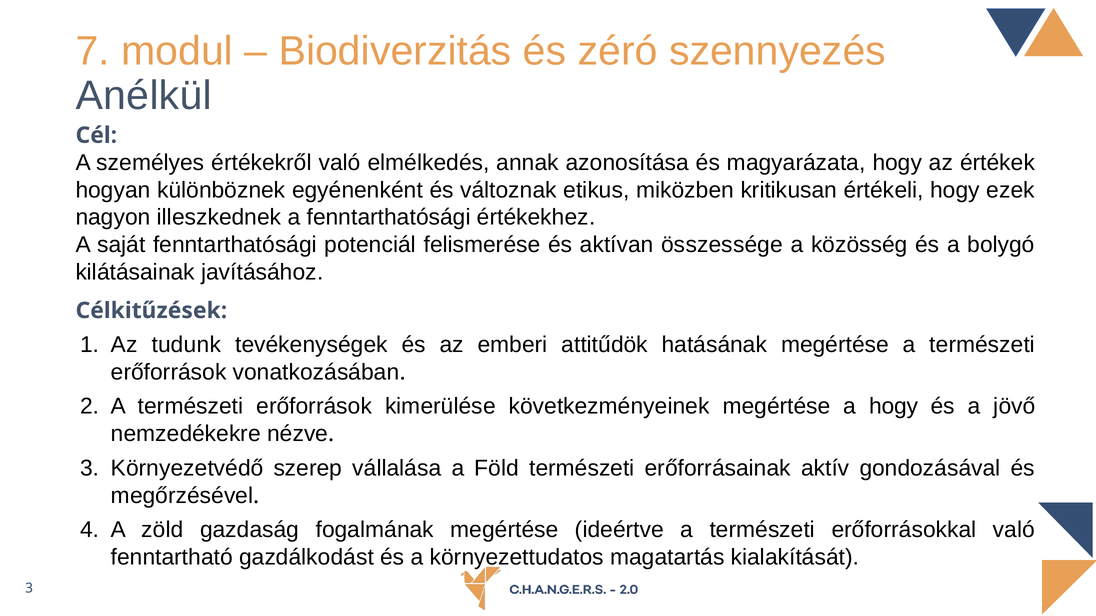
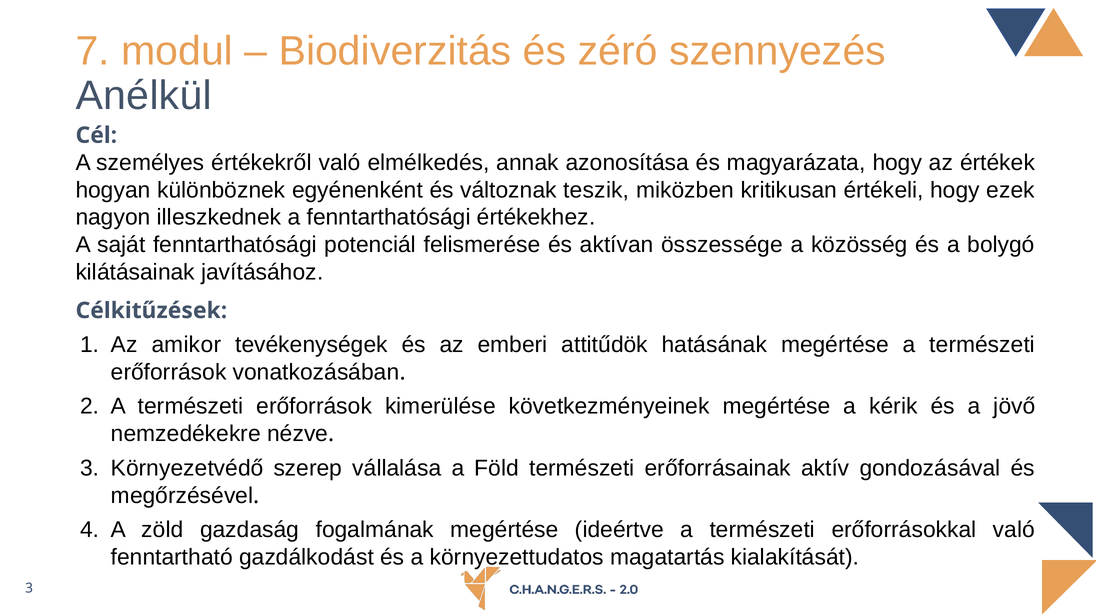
etikus: etikus -> teszik
tudunk: tudunk -> amikor
a hogy: hogy -> kérik
